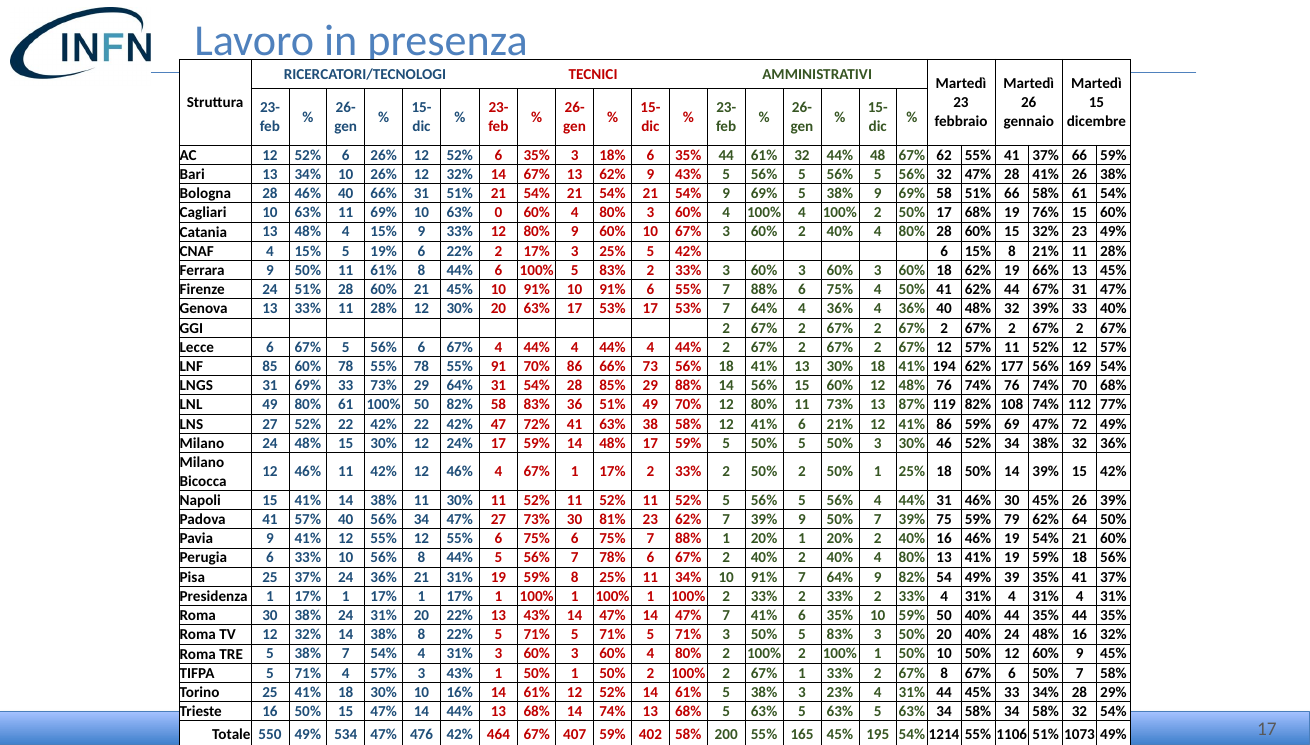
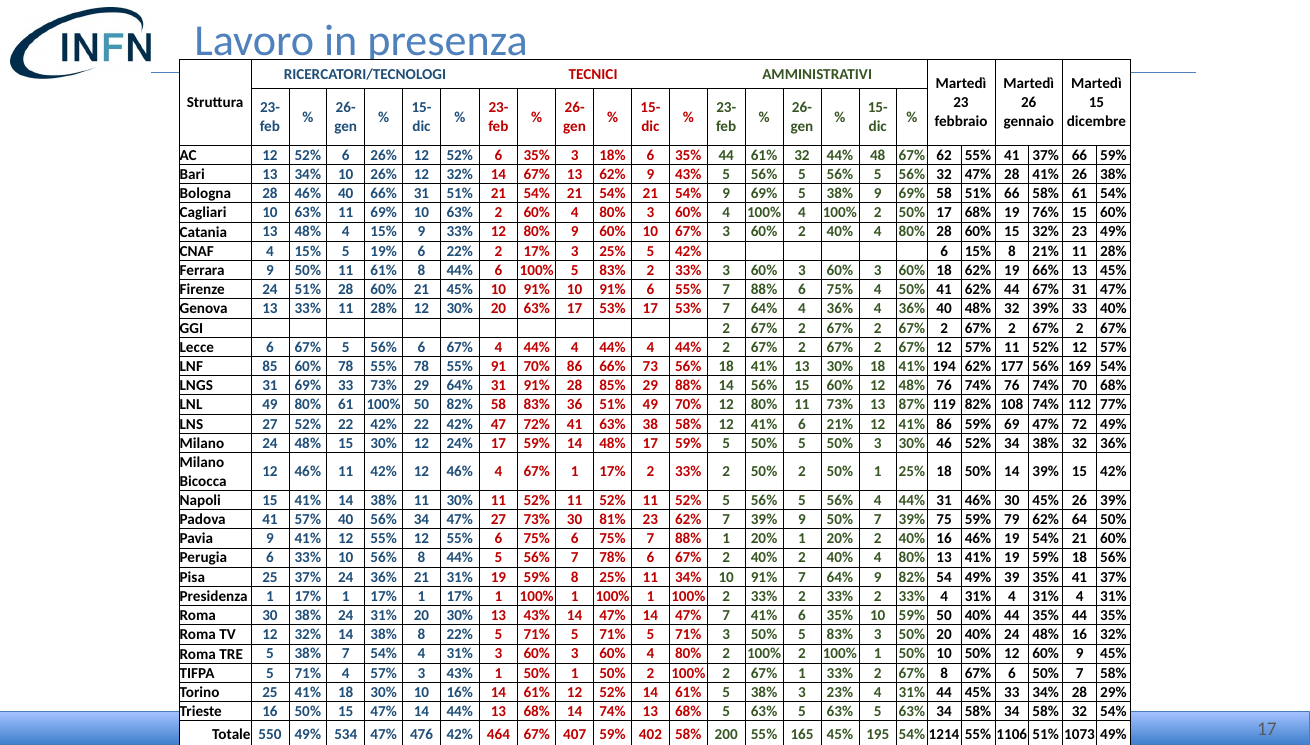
63% 0: 0 -> 2
31 54%: 54% -> 91%
20 22%: 22% -> 30%
